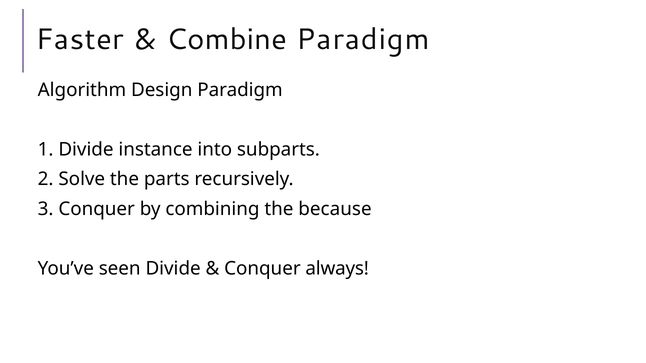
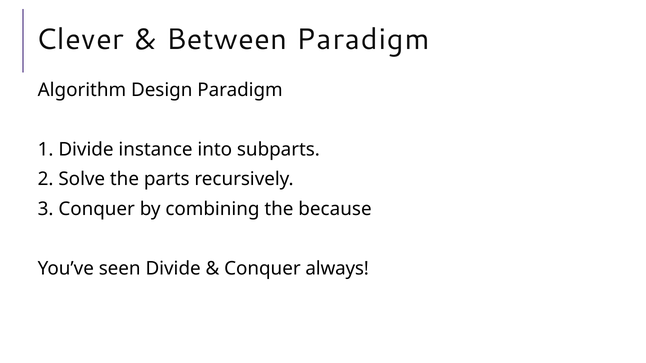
Faster: Faster -> Clever
Combine: Combine -> Between
